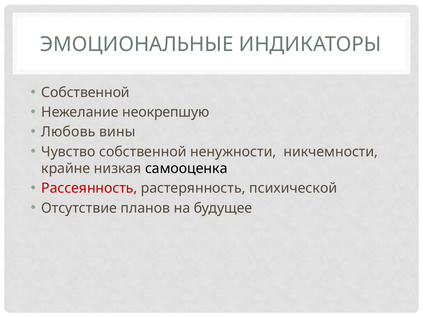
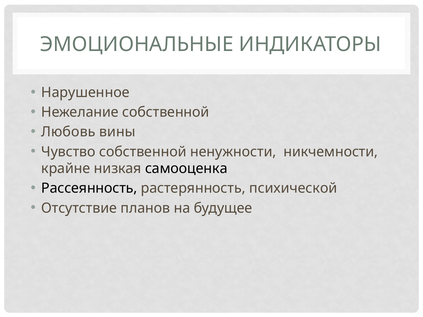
Собственной at (85, 93): Собственной -> Нарушенное
Нежелание неокрепшую: неокрепшую -> собственной
Рассеянность colour: red -> black
